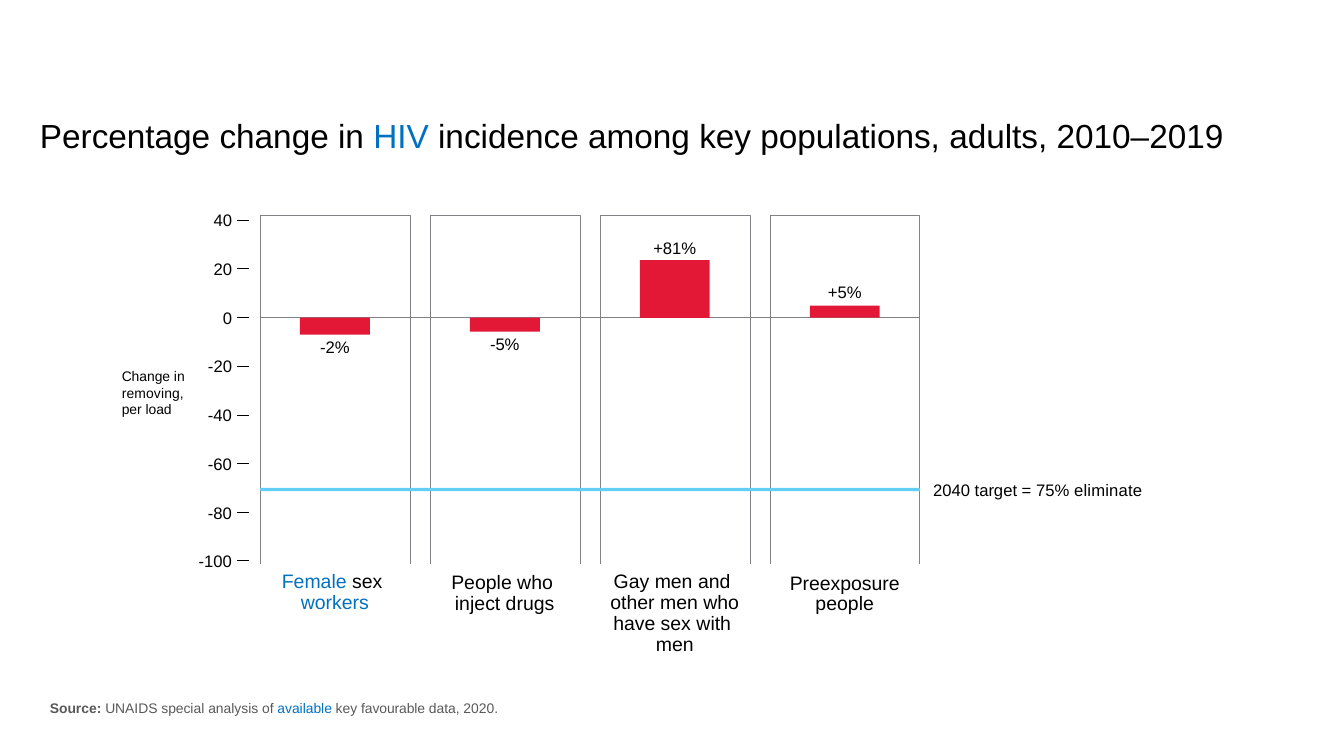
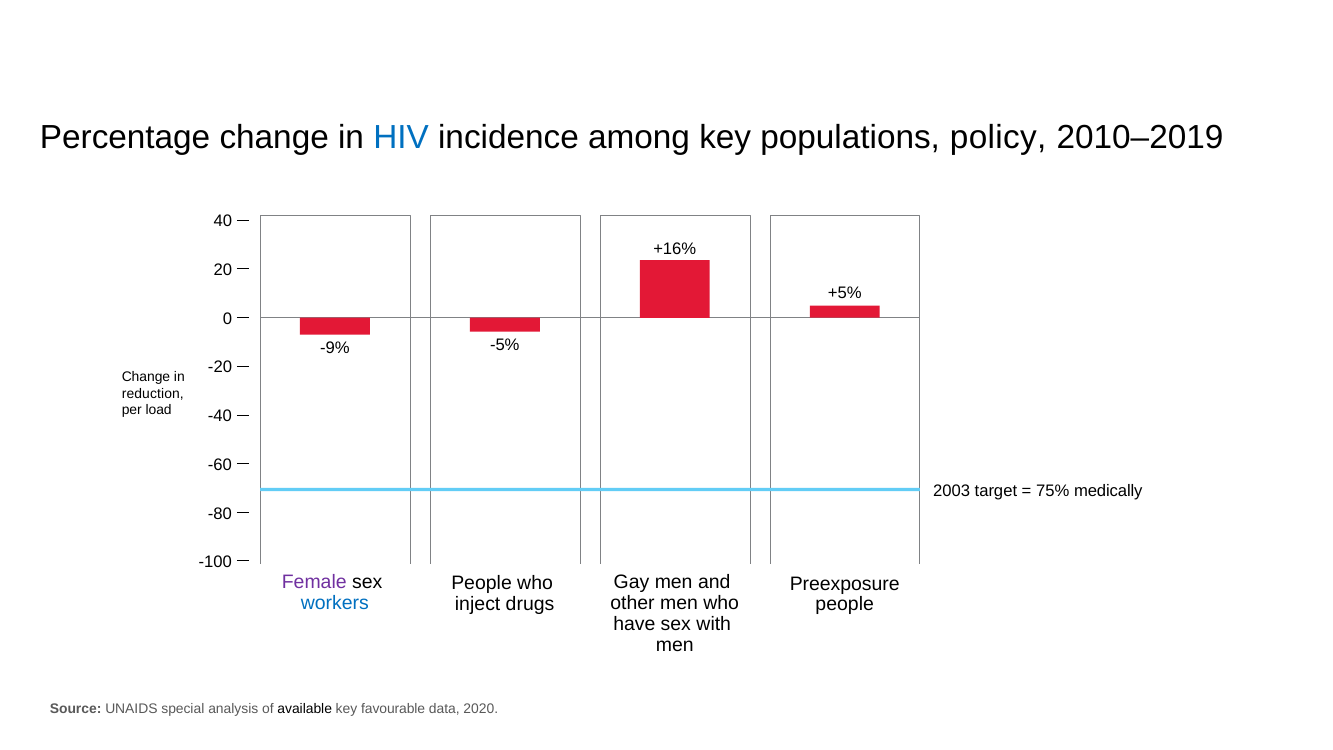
adults: adults -> policy
+81%: +81% -> +16%
-2%: -2% -> -9%
removing: removing -> reduction
2040: 2040 -> 2003
eliminate: eliminate -> medically
Female colour: blue -> purple
available colour: blue -> black
